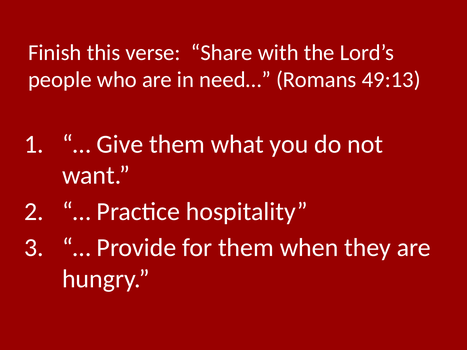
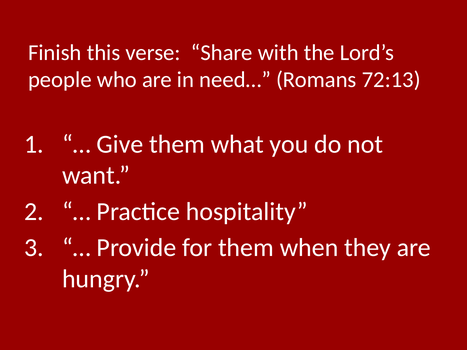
49:13: 49:13 -> 72:13
